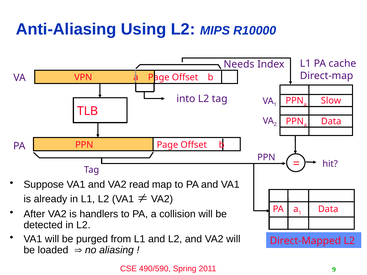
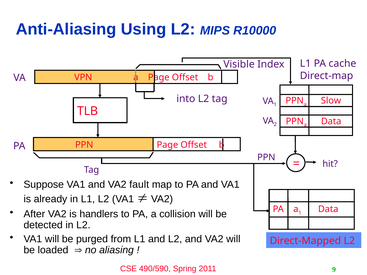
Needs: Needs -> Visible
read: read -> fault
